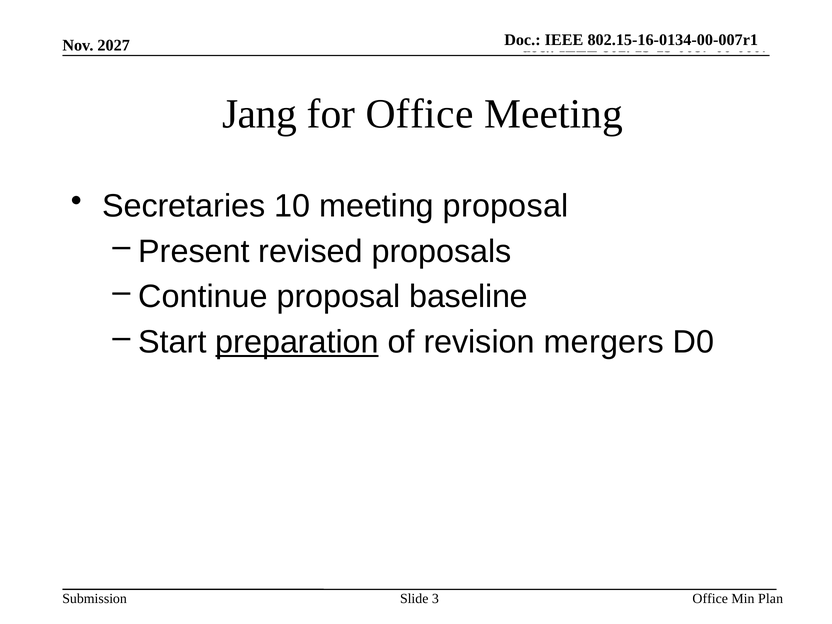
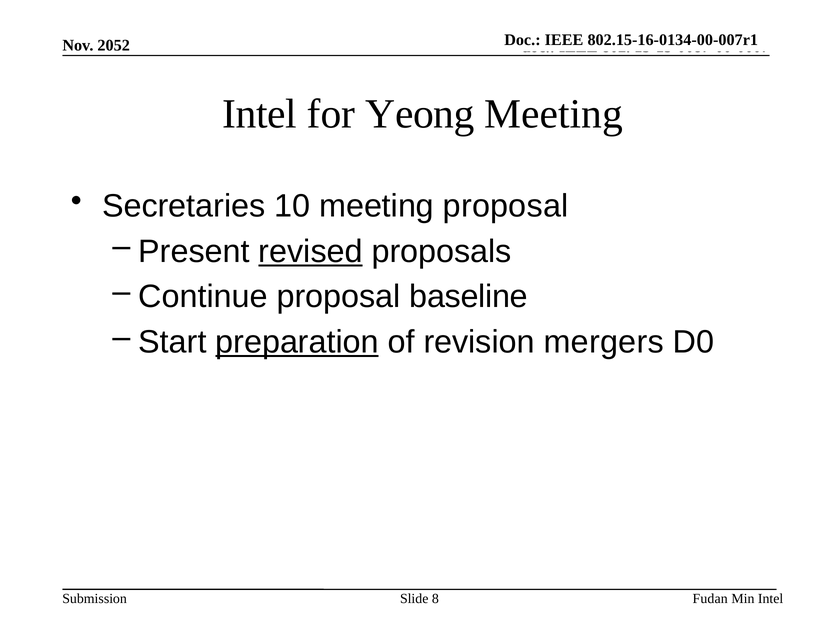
2027: 2027 -> 2052
Jang at (260, 114): Jang -> Intel
for Office: Office -> Yeong
revised underline: none -> present
3: 3 -> 8
Office at (710, 598): Office -> Fudan
Min Plan: Plan -> Intel
